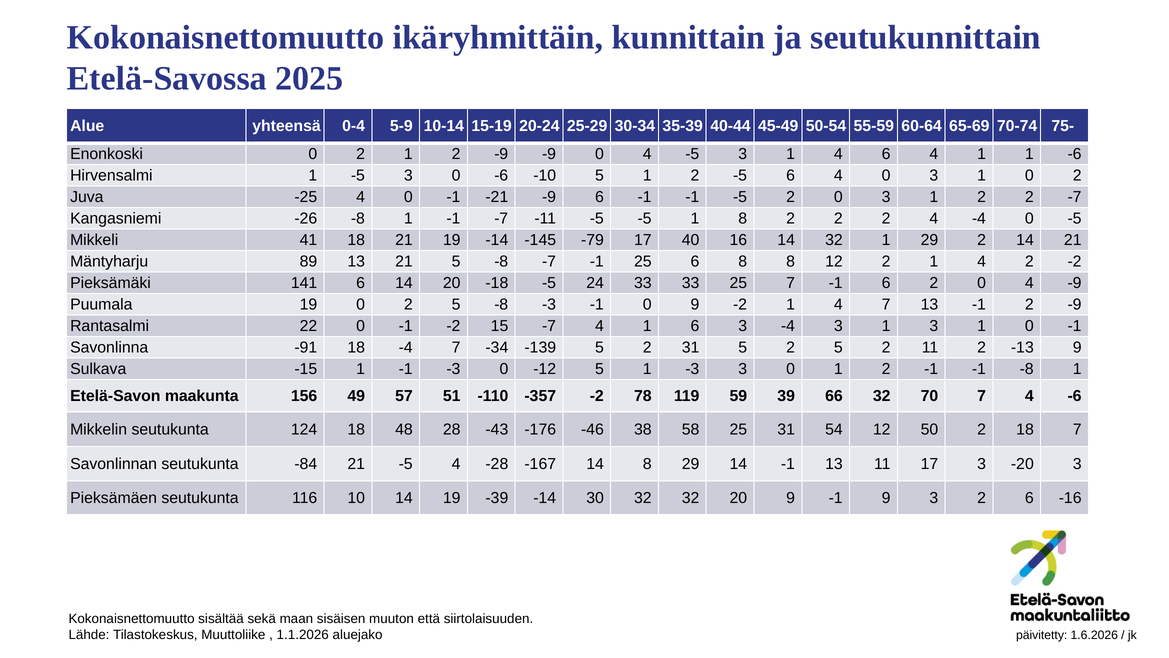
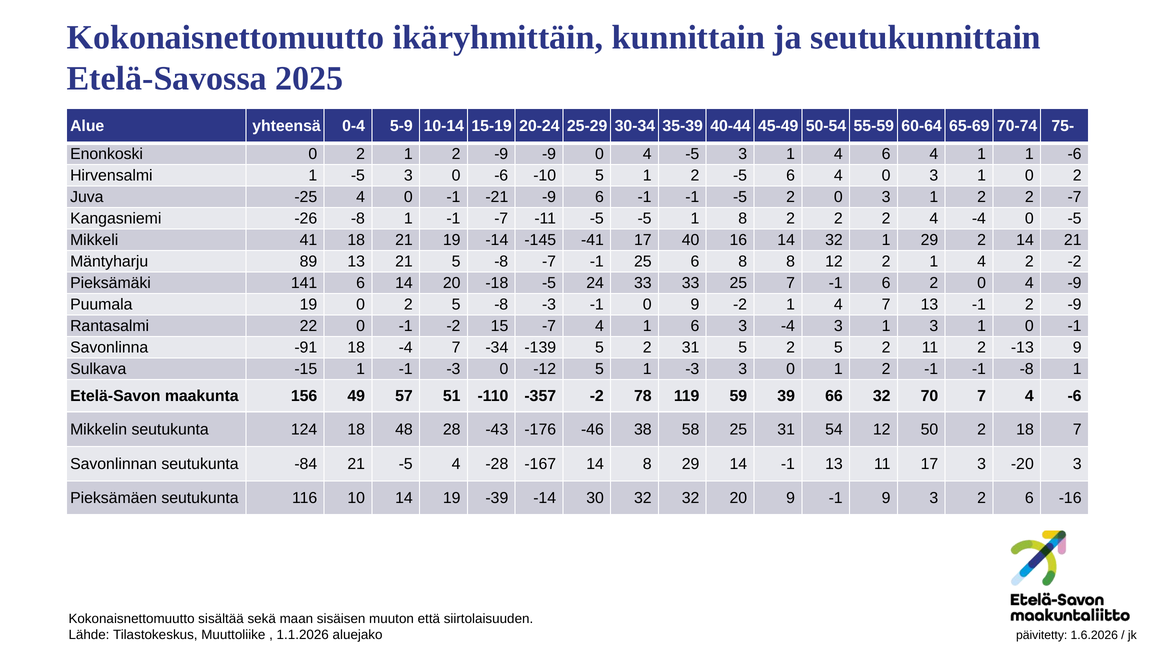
-79: -79 -> -41
